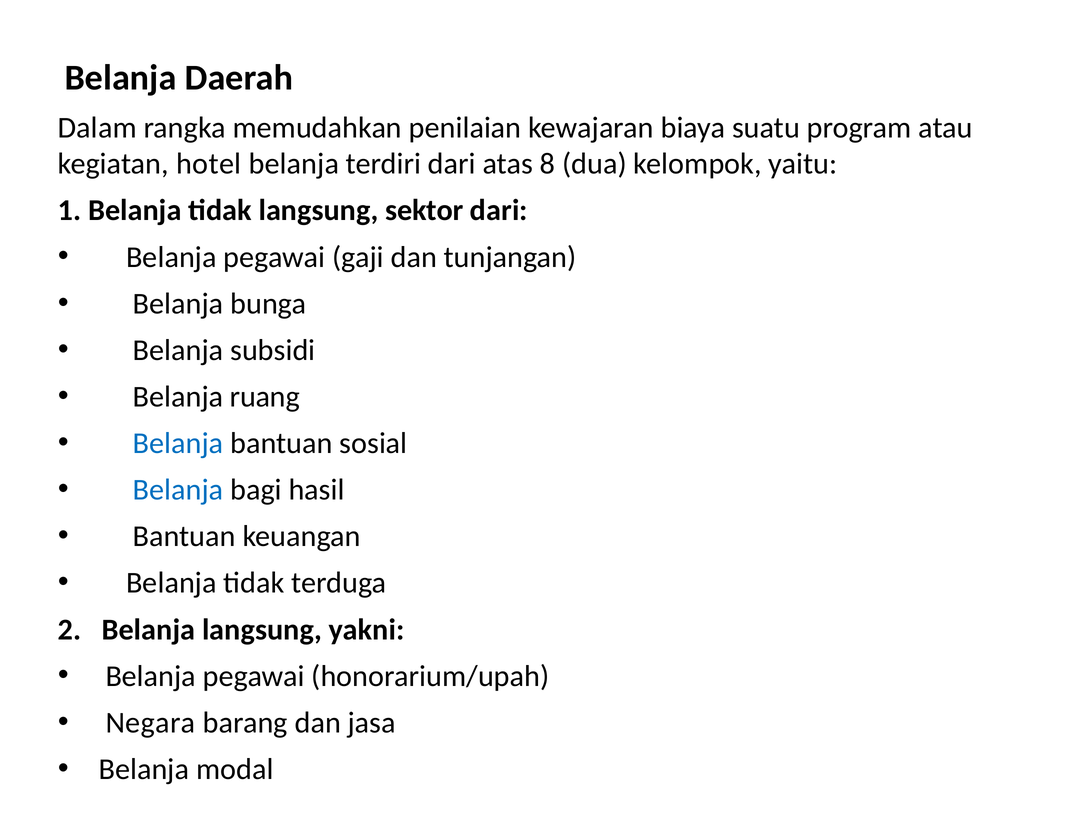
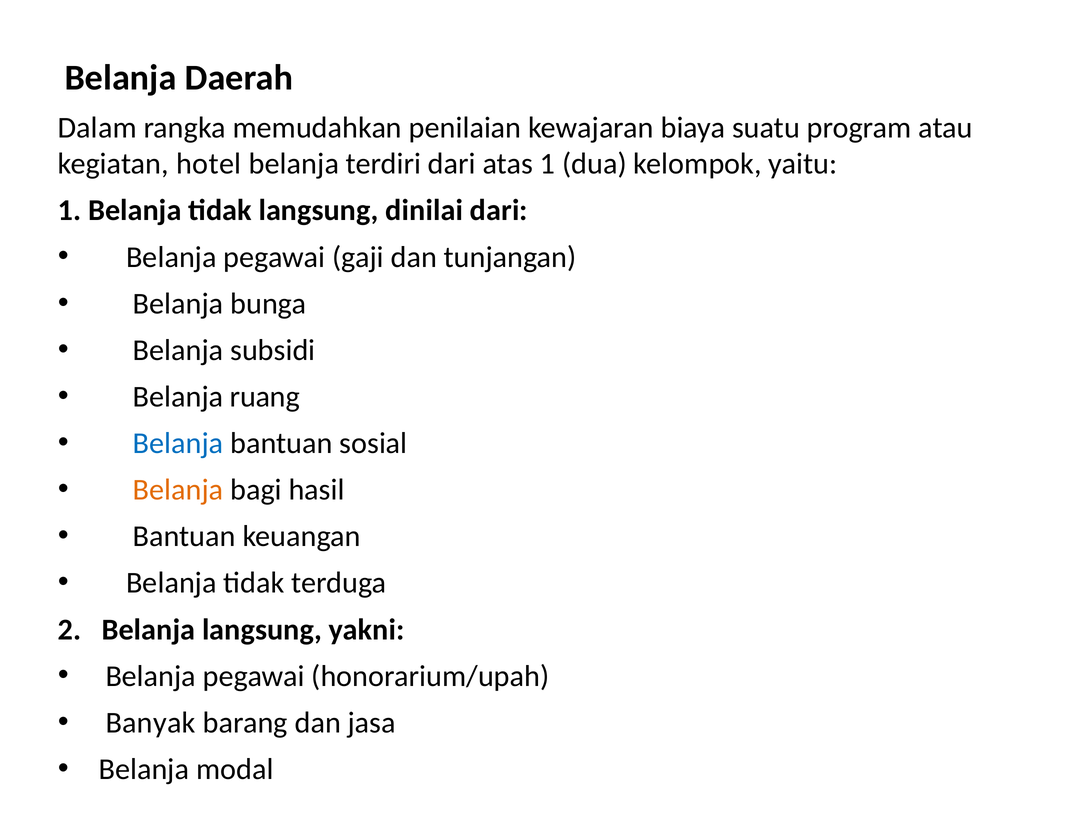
atas 8: 8 -> 1
sektor: sektor -> dinilai
Belanja at (178, 490) colour: blue -> orange
Negara: Negara -> Banyak
